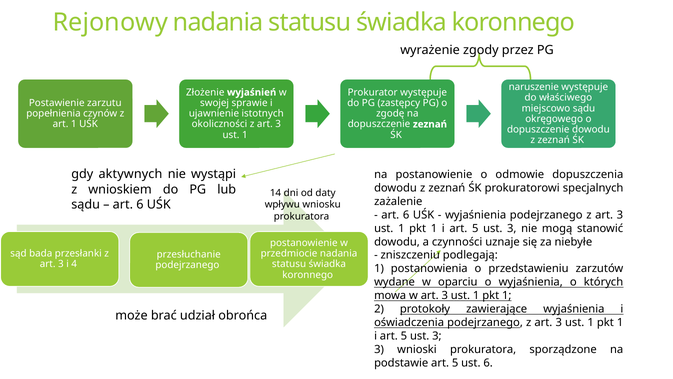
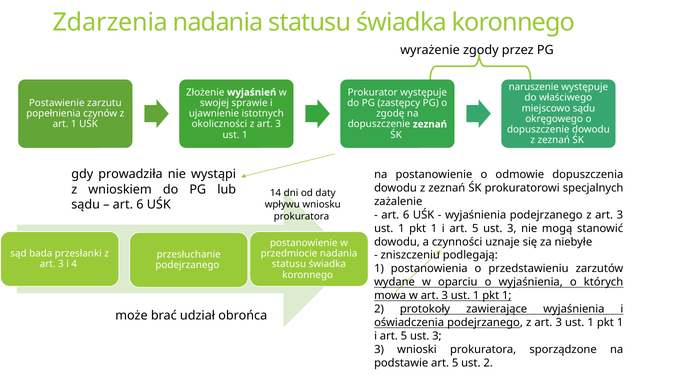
Rejonowy: Rejonowy -> Zdarzenia
aktywnych: aktywnych -> prowadziła
ust 6: 6 -> 2
